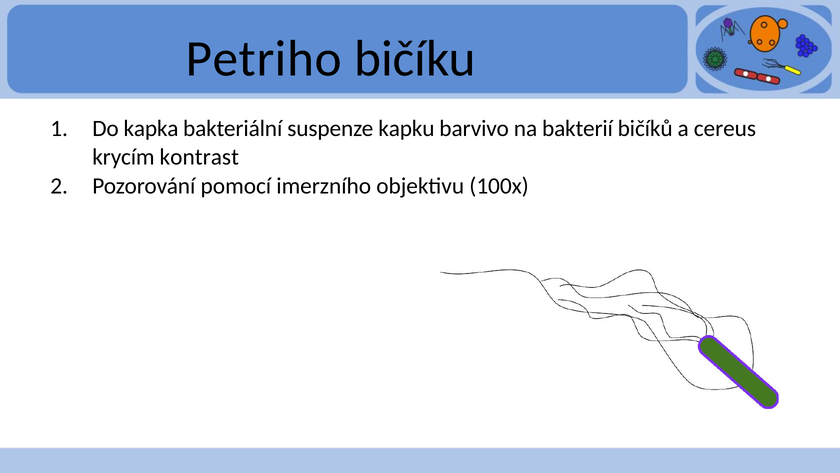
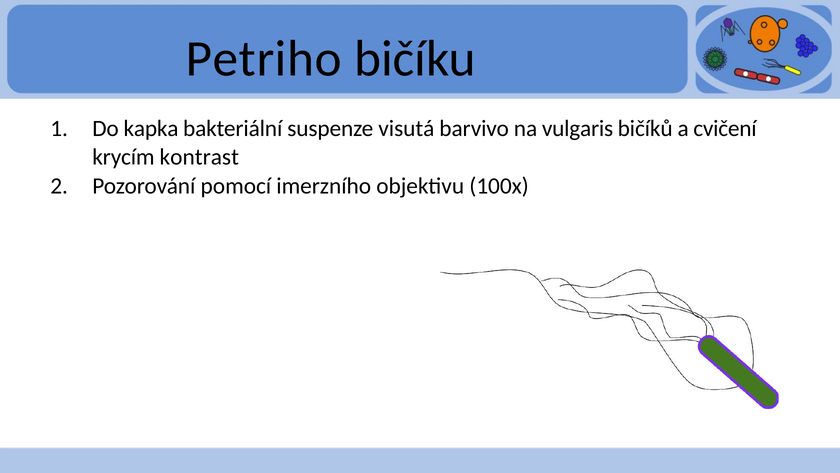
kapku: kapku -> visutá
bakterií: bakterií -> vulgaris
cereus: cereus -> cvičení
